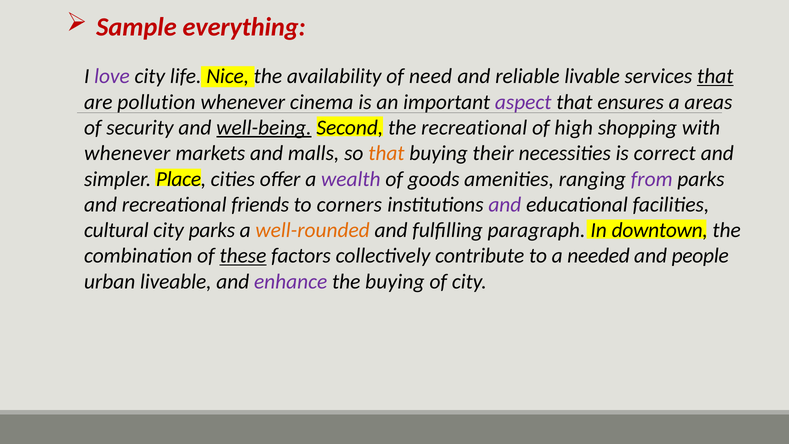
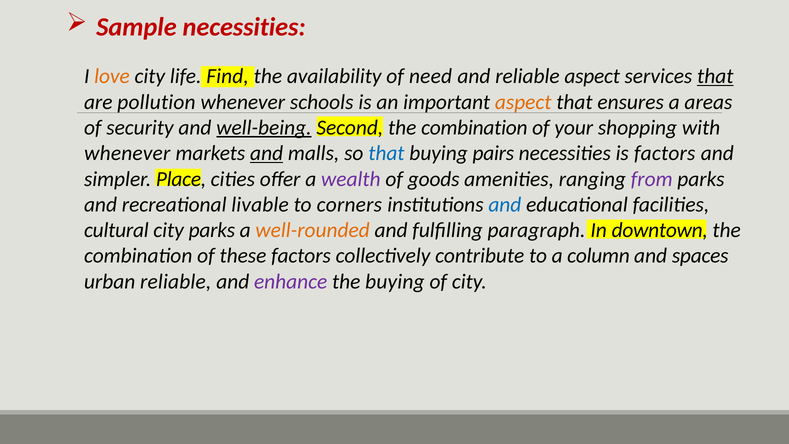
Sample everything: everything -> necessities
love colour: purple -> orange
Nice: Nice -> Find
reliable livable: livable -> aspect
cinema: cinema -> schools
aspect at (523, 102) colour: purple -> orange
Second the recreational: recreational -> combination
high: high -> your
and at (267, 153) underline: none -> present
that at (386, 153) colour: orange -> blue
their: their -> pairs
is correct: correct -> factors
friends: friends -> livable
and at (505, 205) colour: purple -> blue
these underline: present -> none
needed: needed -> column
people: people -> spaces
urban liveable: liveable -> reliable
